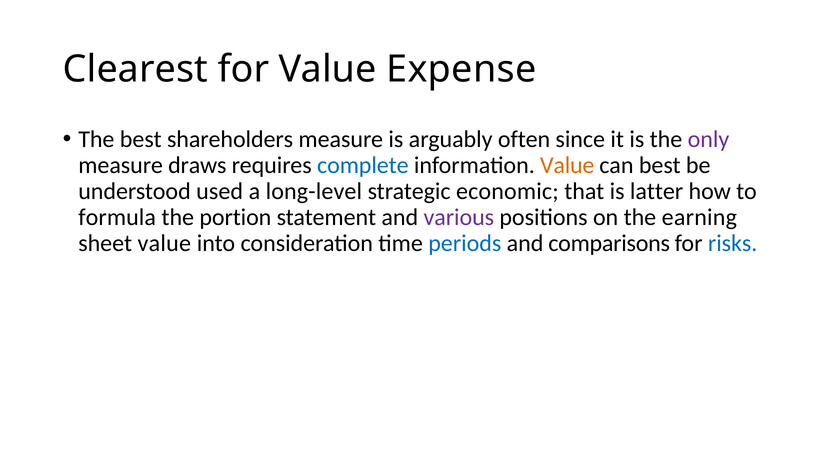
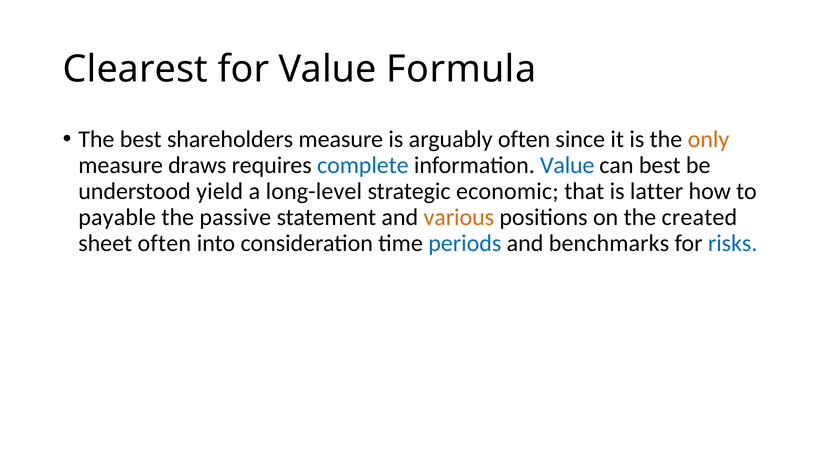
Expense: Expense -> Formula
only colour: purple -> orange
Value at (567, 165) colour: orange -> blue
used: used -> yield
formula: formula -> payable
portion: portion -> passive
various colour: purple -> orange
earning: earning -> created
sheet value: value -> often
comparisons: comparisons -> benchmarks
